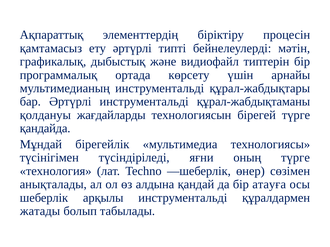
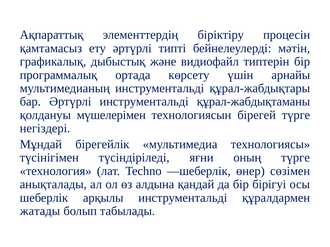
жағдайларды: жағдайларды -> мүшелерімен
қандайда: қандайда -> негіздері
атауға: атауға -> бірігуі
